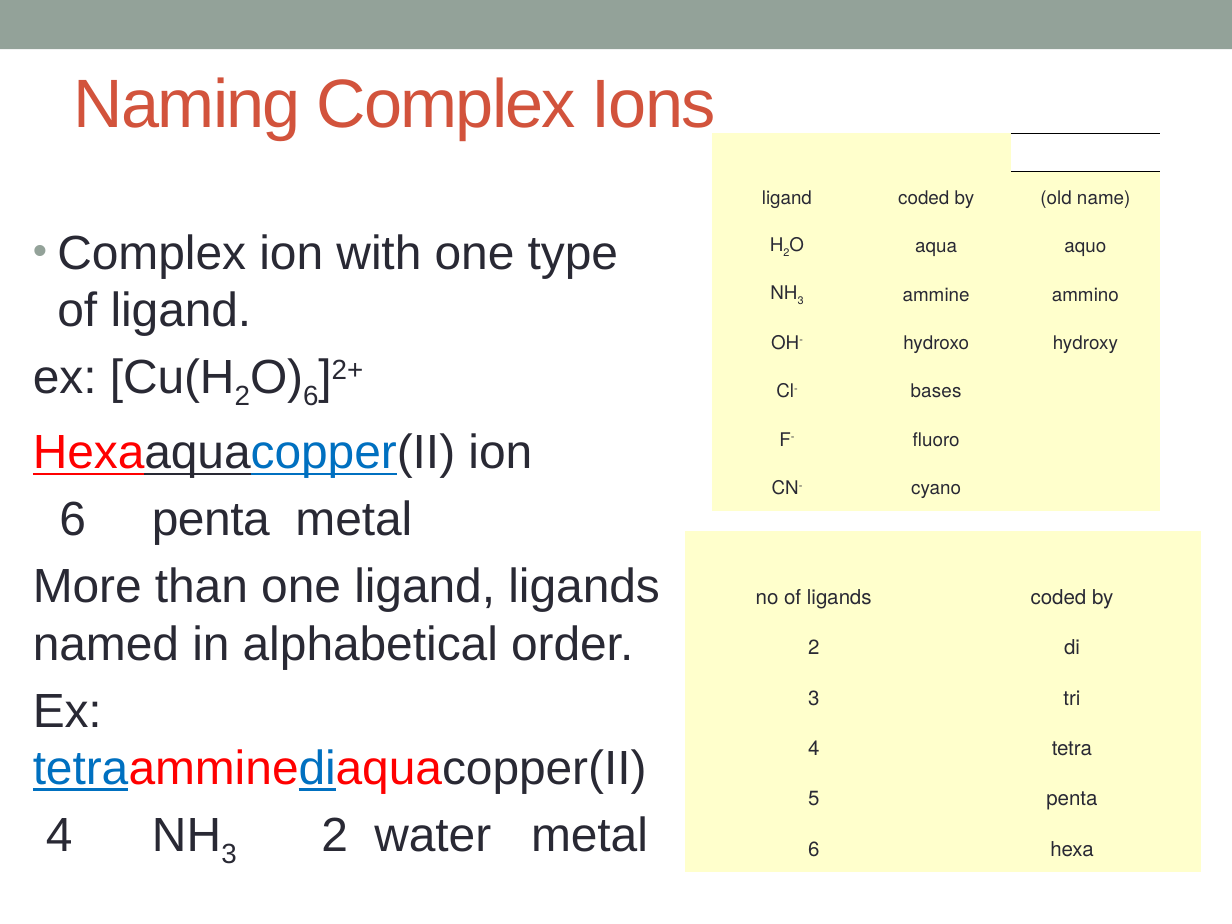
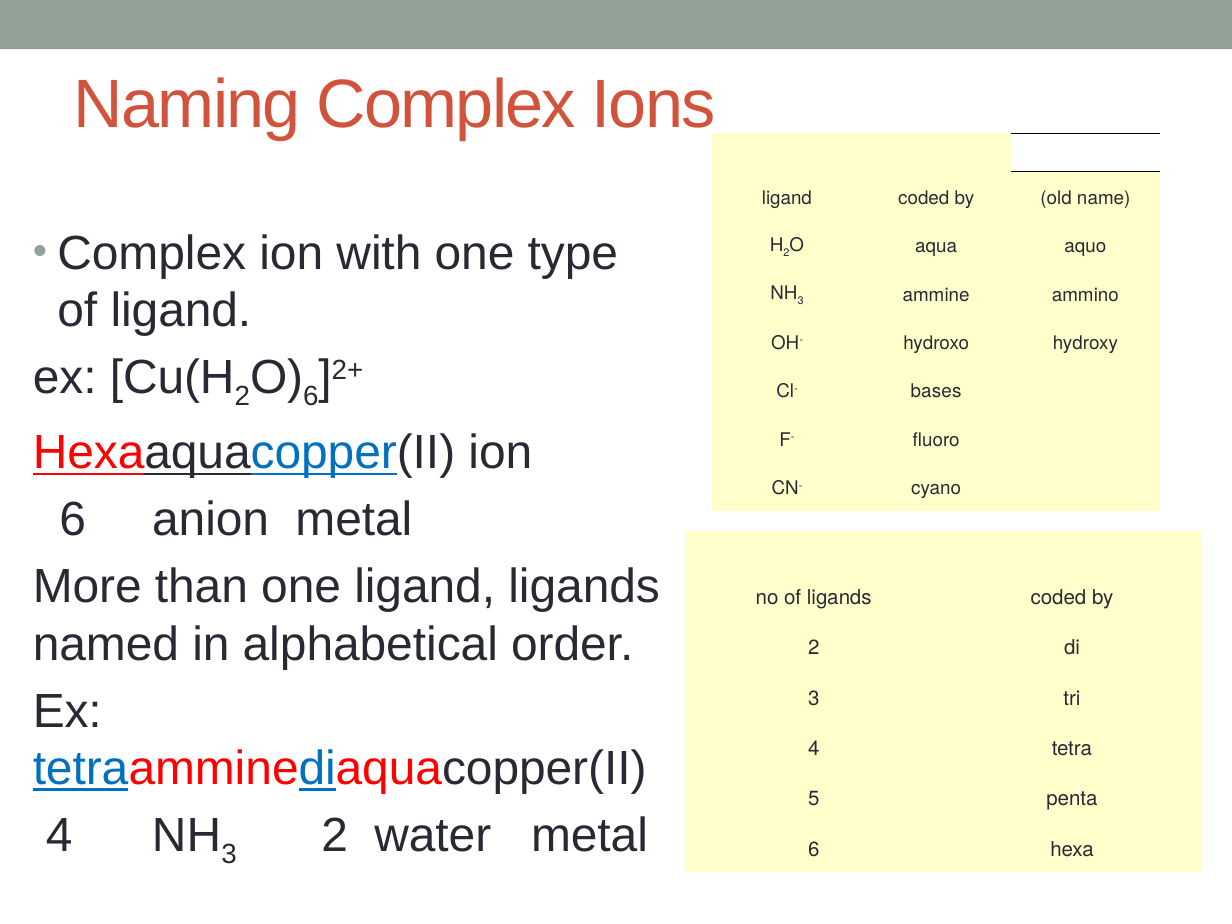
6 penta: penta -> anion
